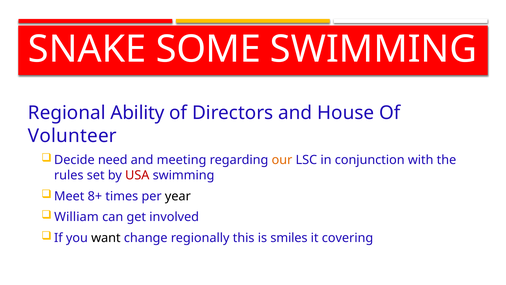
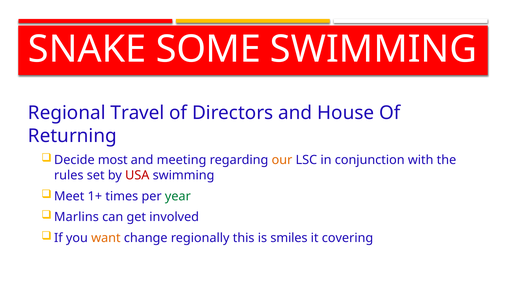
Ability: Ability -> Travel
Volunteer: Volunteer -> Returning
need: need -> most
8+: 8+ -> 1+
year colour: black -> green
William: William -> Marlins
want colour: black -> orange
